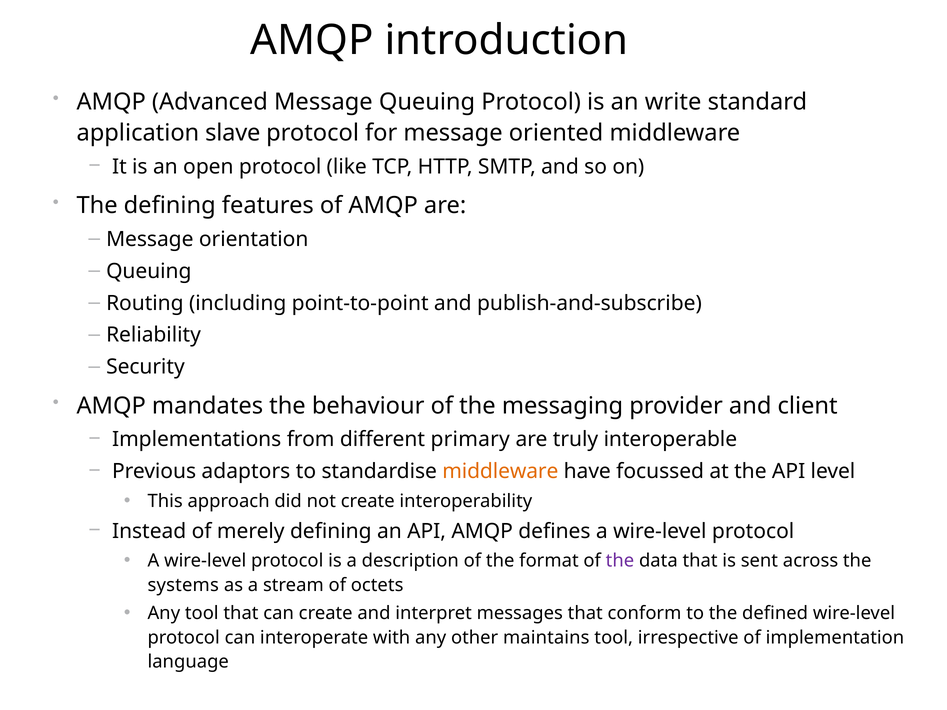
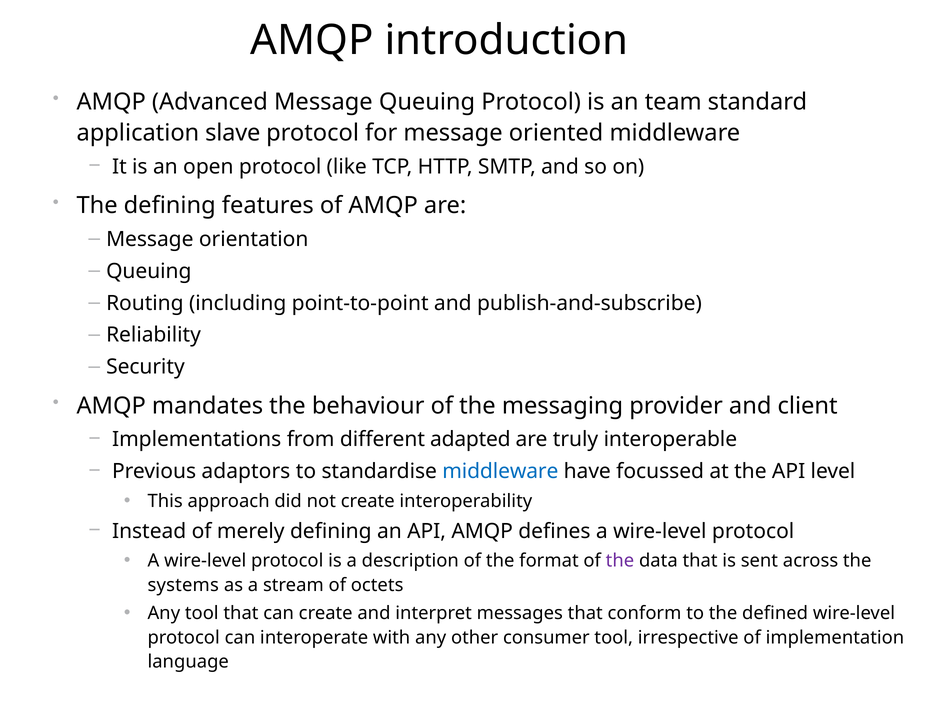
write: write -> team
primary: primary -> adapted
middleware at (500, 472) colour: orange -> blue
maintains: maintains -> consumer
